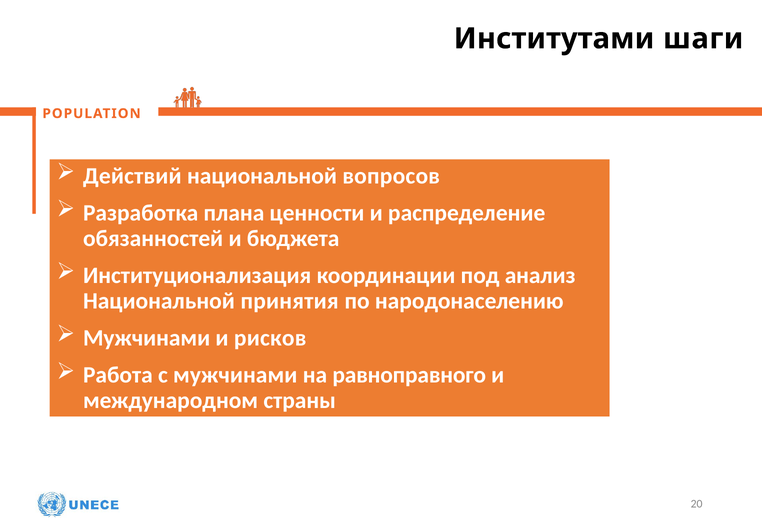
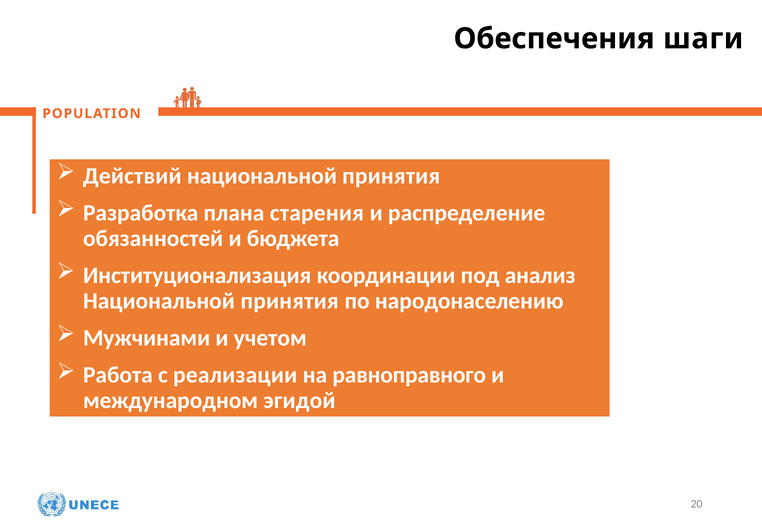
Институтами: Институтами -> Обеспечения
вопросов at (391, 176): вопросов -> принятия
ценности: ценности -> старения
рисков: рисков -> учетом
с мужчинами: мужчинами -> реализации
страны: страны -> эгидой
